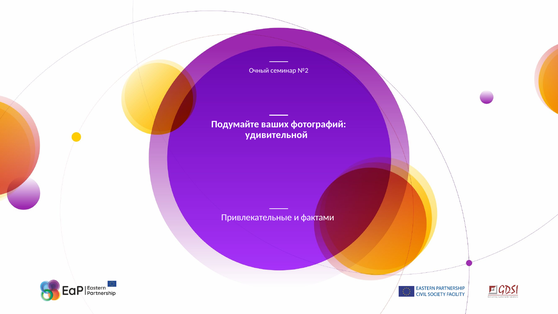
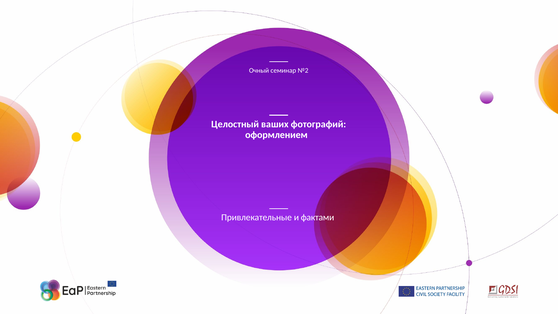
Подумайте: Подумайте -> Целостный
удивительной: удивительной -> оформлением
